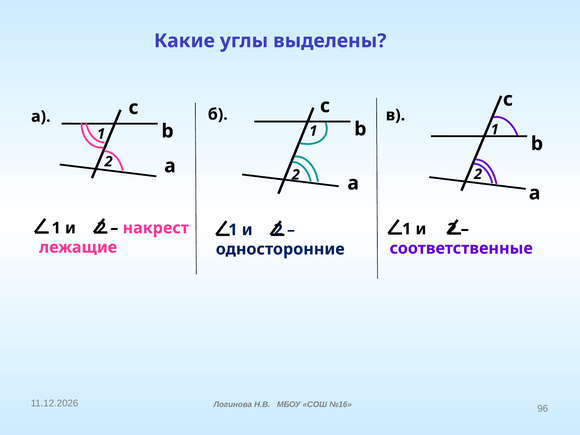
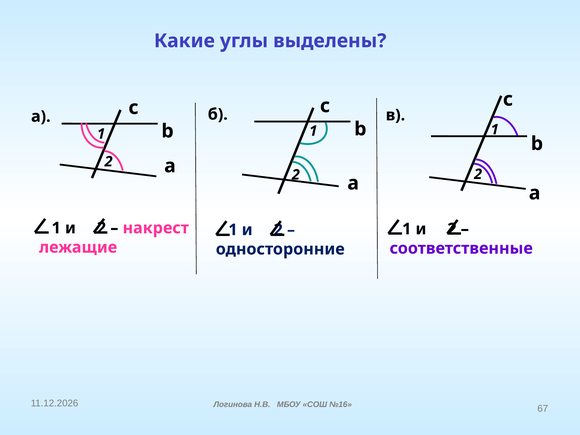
96: 96 -> 67
